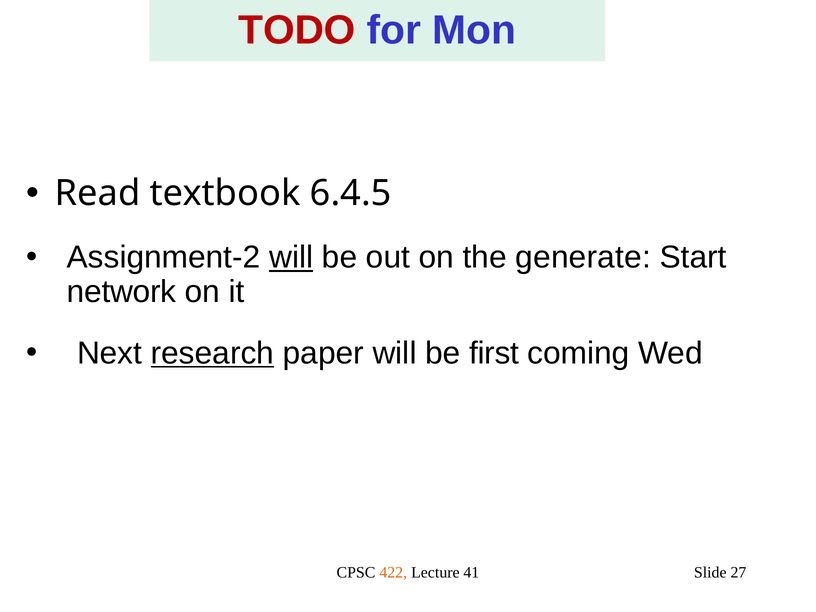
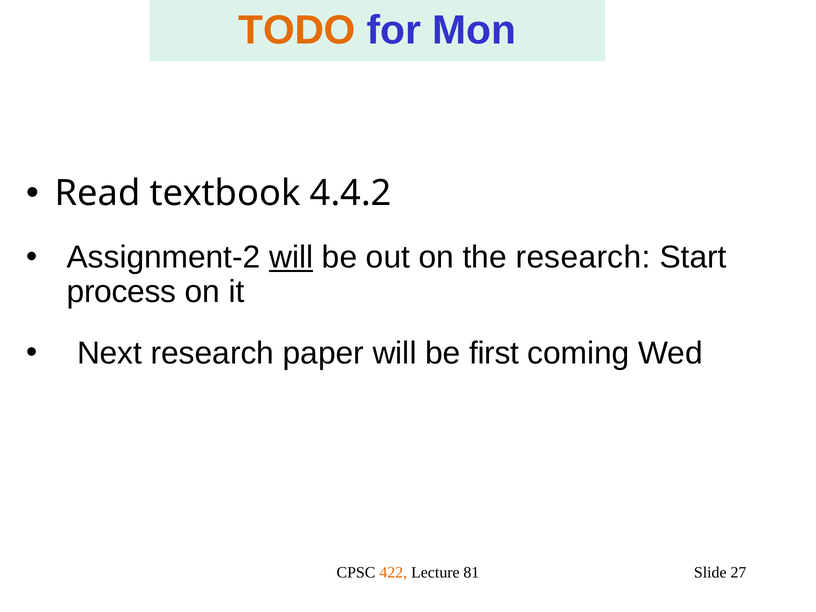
TODO colour: red -> orange
6.4.5: 6.4.5 -> 4.4.2
the generate: generate -> research
network: network -> process
research at (212, 353) underline: present -> none
41: 41 -> 81
